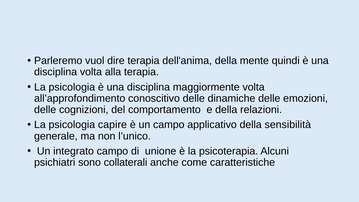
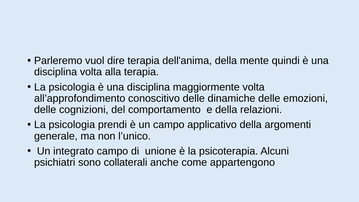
capire: capire -> prendi
sensibilità: sensibilità -> argomenti
caratteristiche: caratteristiche -> appartengono
